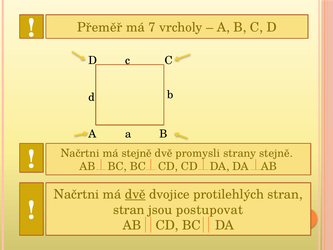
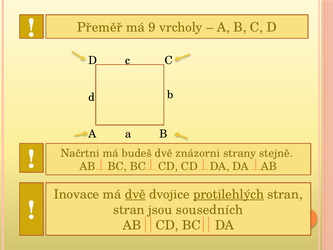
7: 7 -> 9
má stejně: stejně -> budeš
promysli: promysli -> znázorni
Načrtni at (76, 194): Načrtni -> Inovace
protilehlých underline: none -> present
postupovat: postupovat -> sousedních
